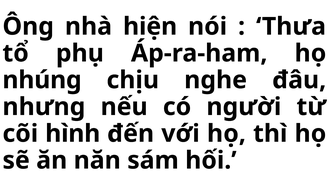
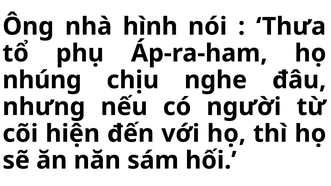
hiện: hiện -> hình
hình: hình -> hiện
